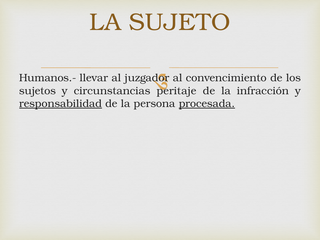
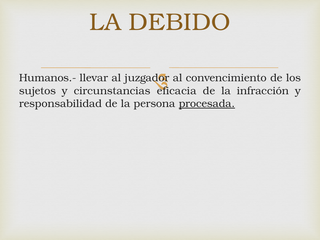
SUJETO: SUJETO -> DEBIDO
peritaje: peritaje -> eficacia
responsabilidad underline: present -> none
